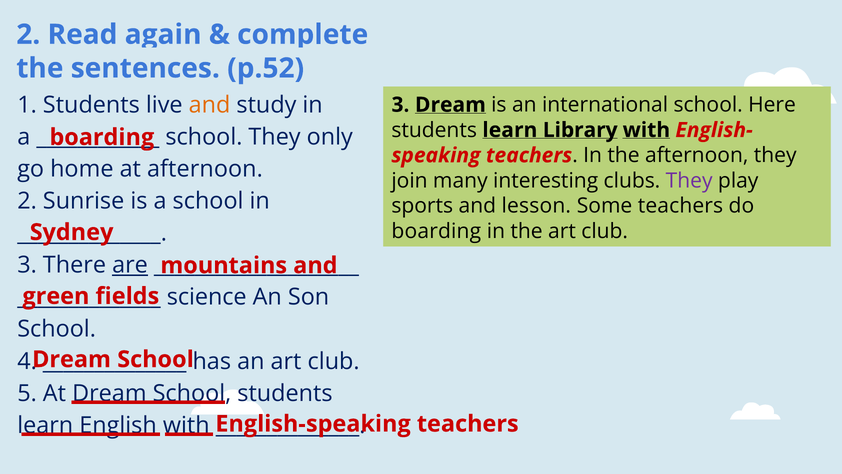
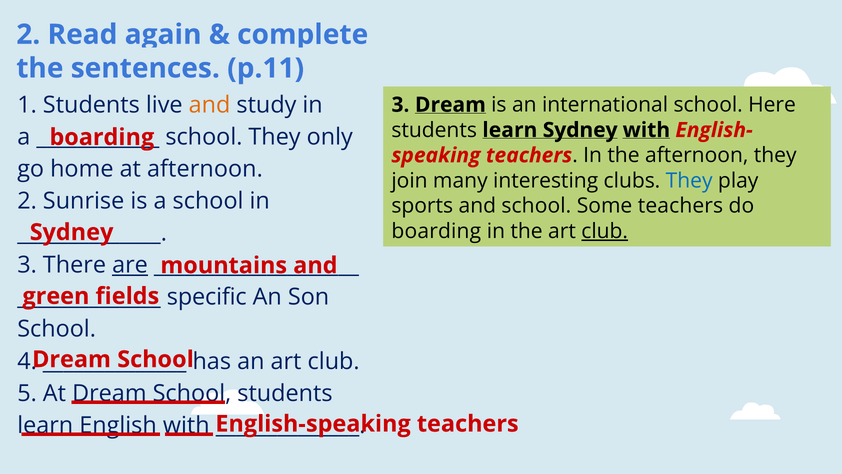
p.52: p.52 -> p.11
learn Library: Library -> Sydney
They at (689, 181) colour: purple -> blue
and lesson: lesson -> school
club at (605, 231) underline: none -> present
science: science -> specific
